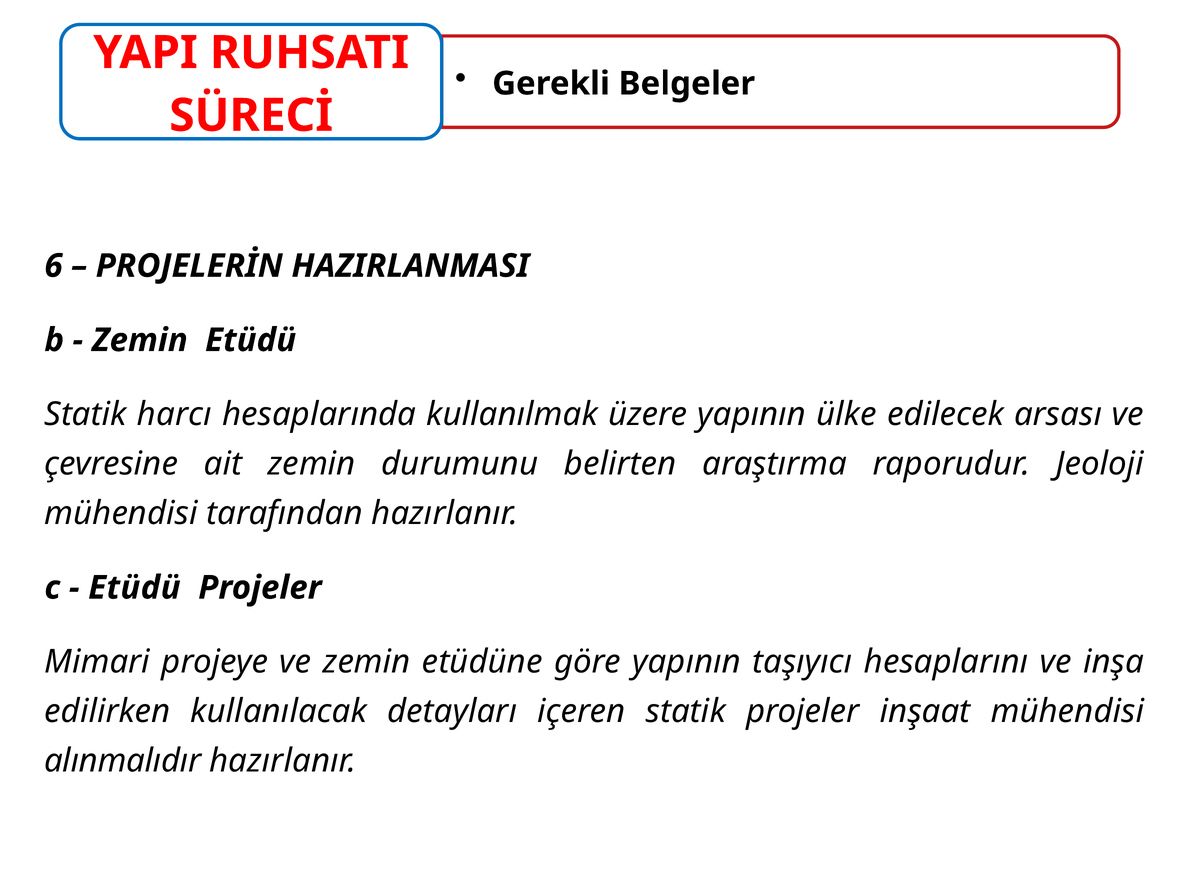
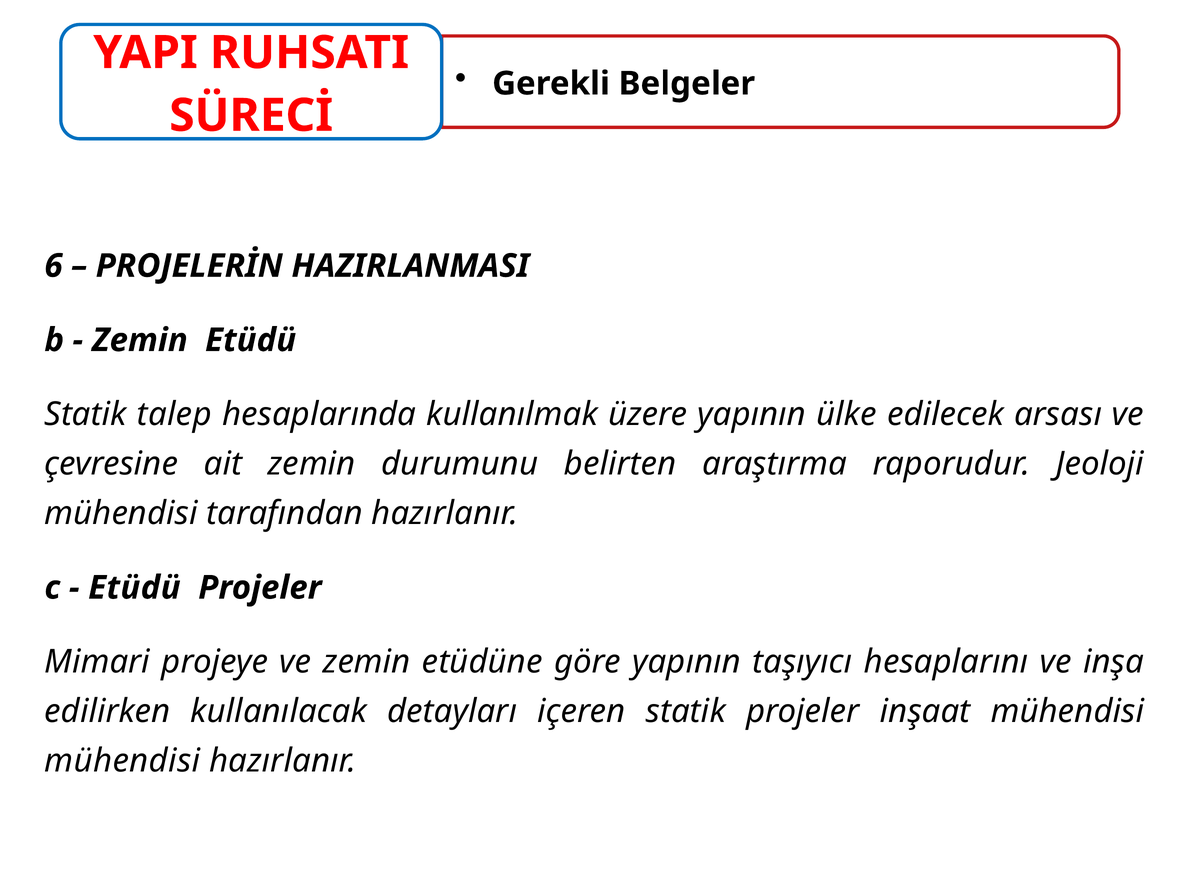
harcı: harcı -> talep
alınmalıdır at (123, 762): alınmalıdır -> mühendisi
